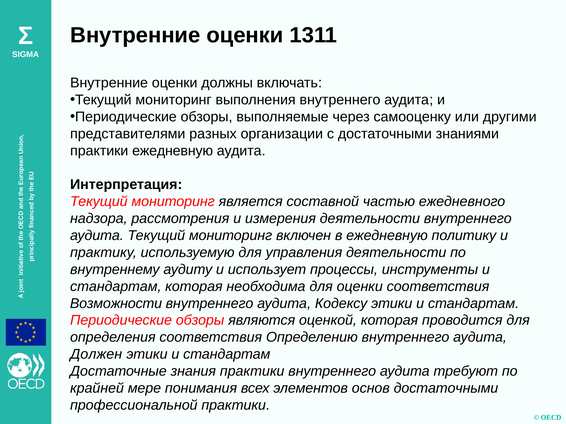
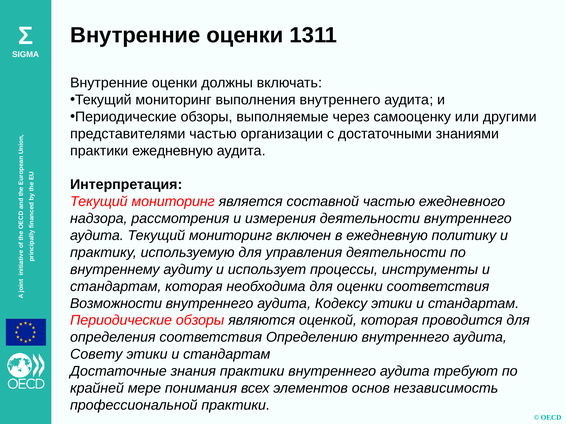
представителями разных: разных -> частью
Должен: Должен -> Совету
основ достаточными: достаточными -> независимость
